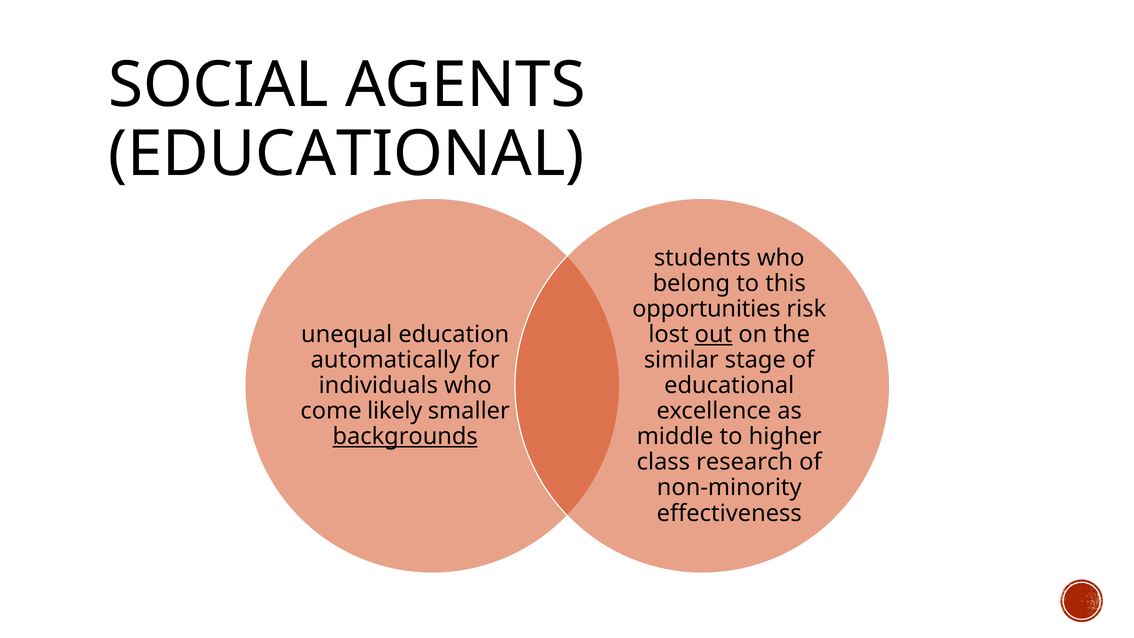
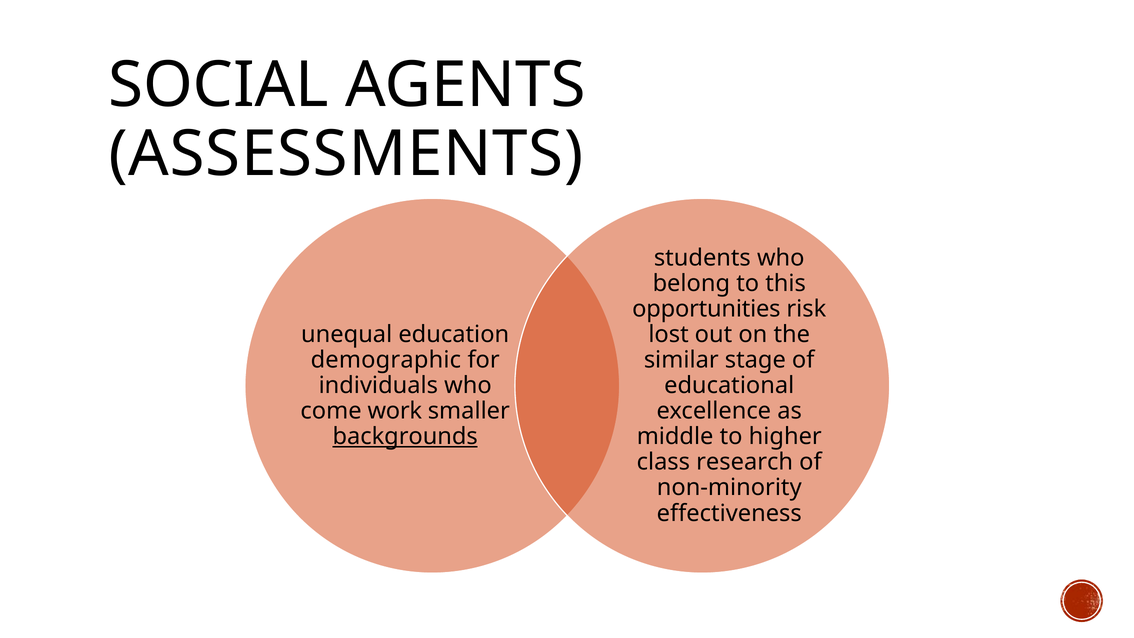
EDUCATIONAL at (346, 154): EDUCATIONAL -> ASSESSMENTS
out underline: present -> none
automatically: automatically -> demographic
likely: likely -> work
